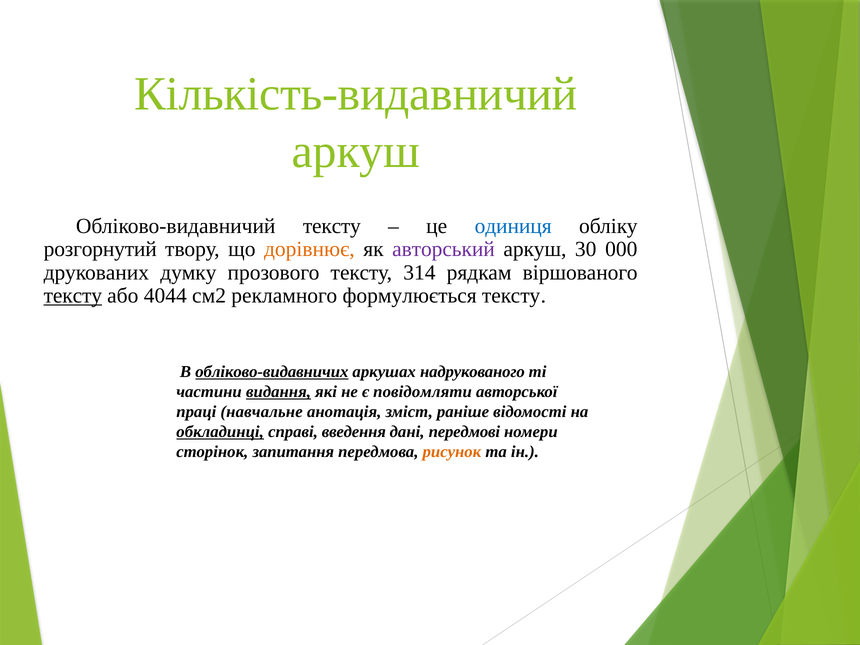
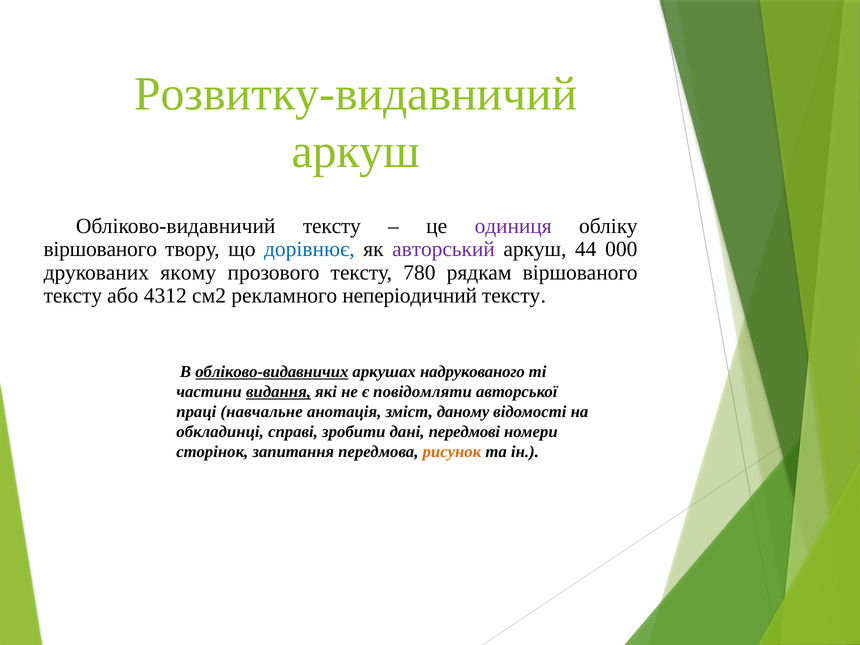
Кількість-видавничий: Кількість-видавничий -> Розвитку-видавничий
одиниця colour: blue -> purple
розгорнутий at (100, 249): розгорнутий -> віршованого
дорівнює colour: orange -> blue
30: 30 -> 44
думку: думку -> якому
314: 314 -> 780
тексту at (73, 296) underline: present -> none
4044: 4044 -> 4312
формулюється: формулюється -> неперіодичний
раніше: раніше -> даному
обкладинці underline: present -> none
введення: введення -> зробити
